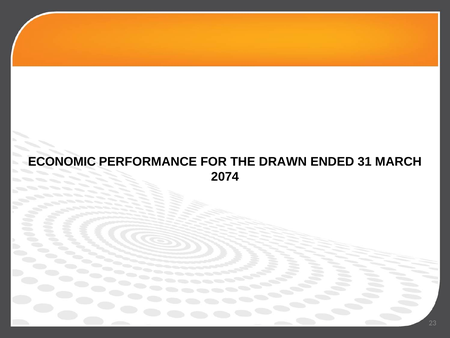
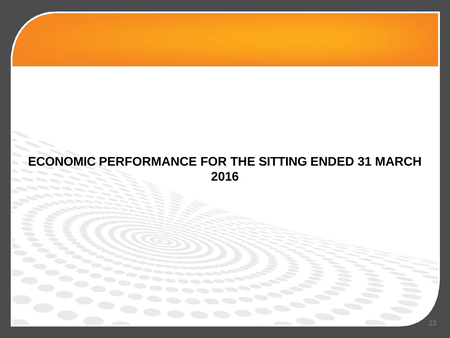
DRAWN: DRAWN -> SITTING
2074: 2074 -> 2016
